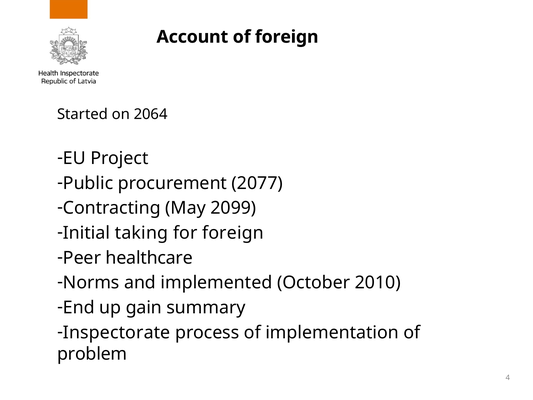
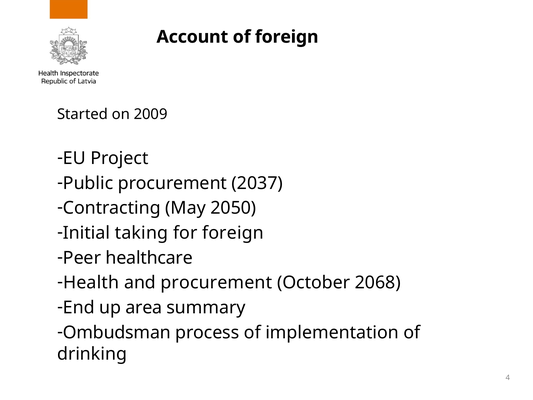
2064: 2064 -> 2009
2077: 2077 -> 2037
2099: 2099 -> 2050
Norms: Norms -> Health
and implemented: implemented -> procurement
2010: 2010 -> 2068
gain: gain -> area
Inspectorate: Inspectorate -> Ombudsman
problem: problem -> drinking
